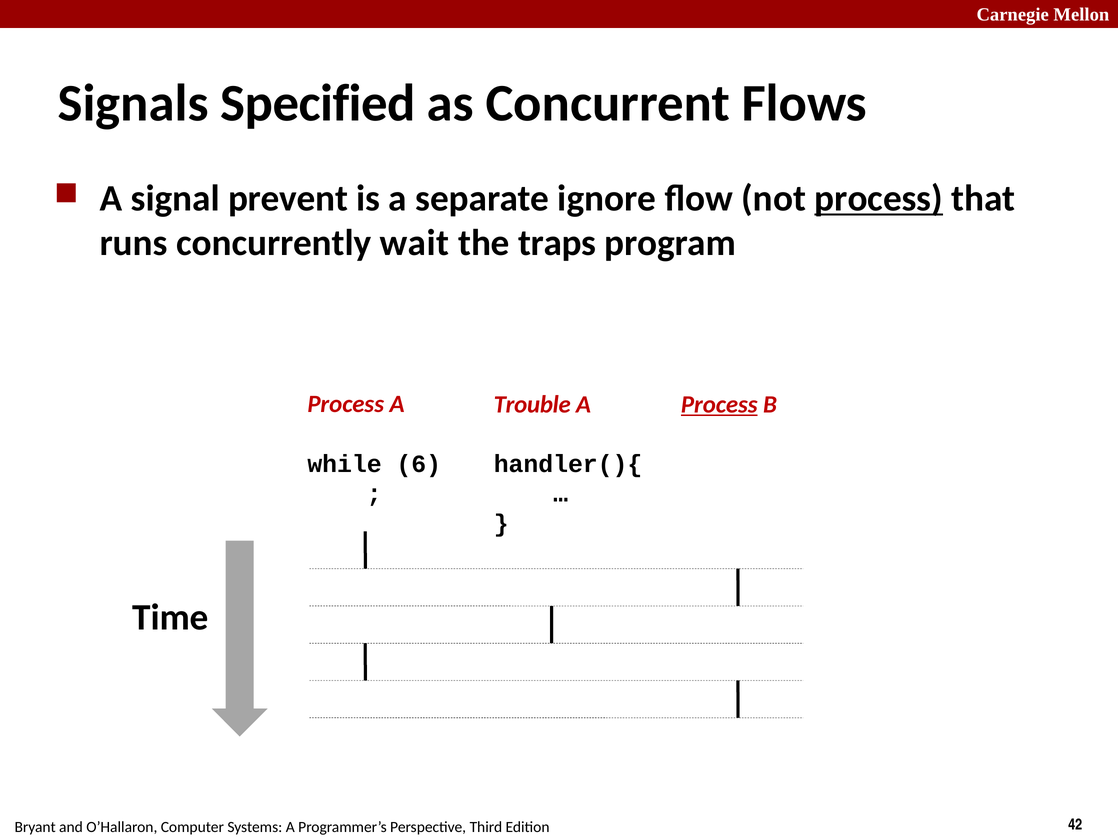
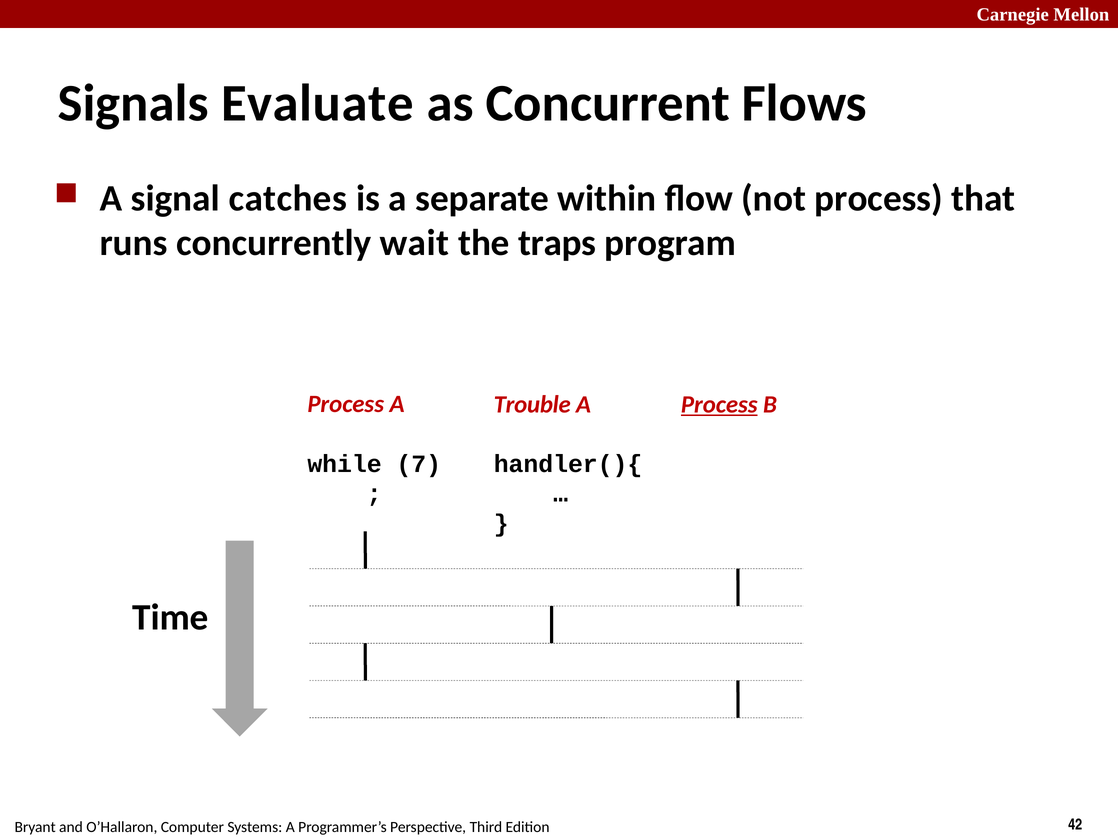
Specified: Specified -> Evaluate
prevent: prevent -> catches
ignore: ignore -> within
process at (879, 198) underline: present -> none
6: 6 -> 7
